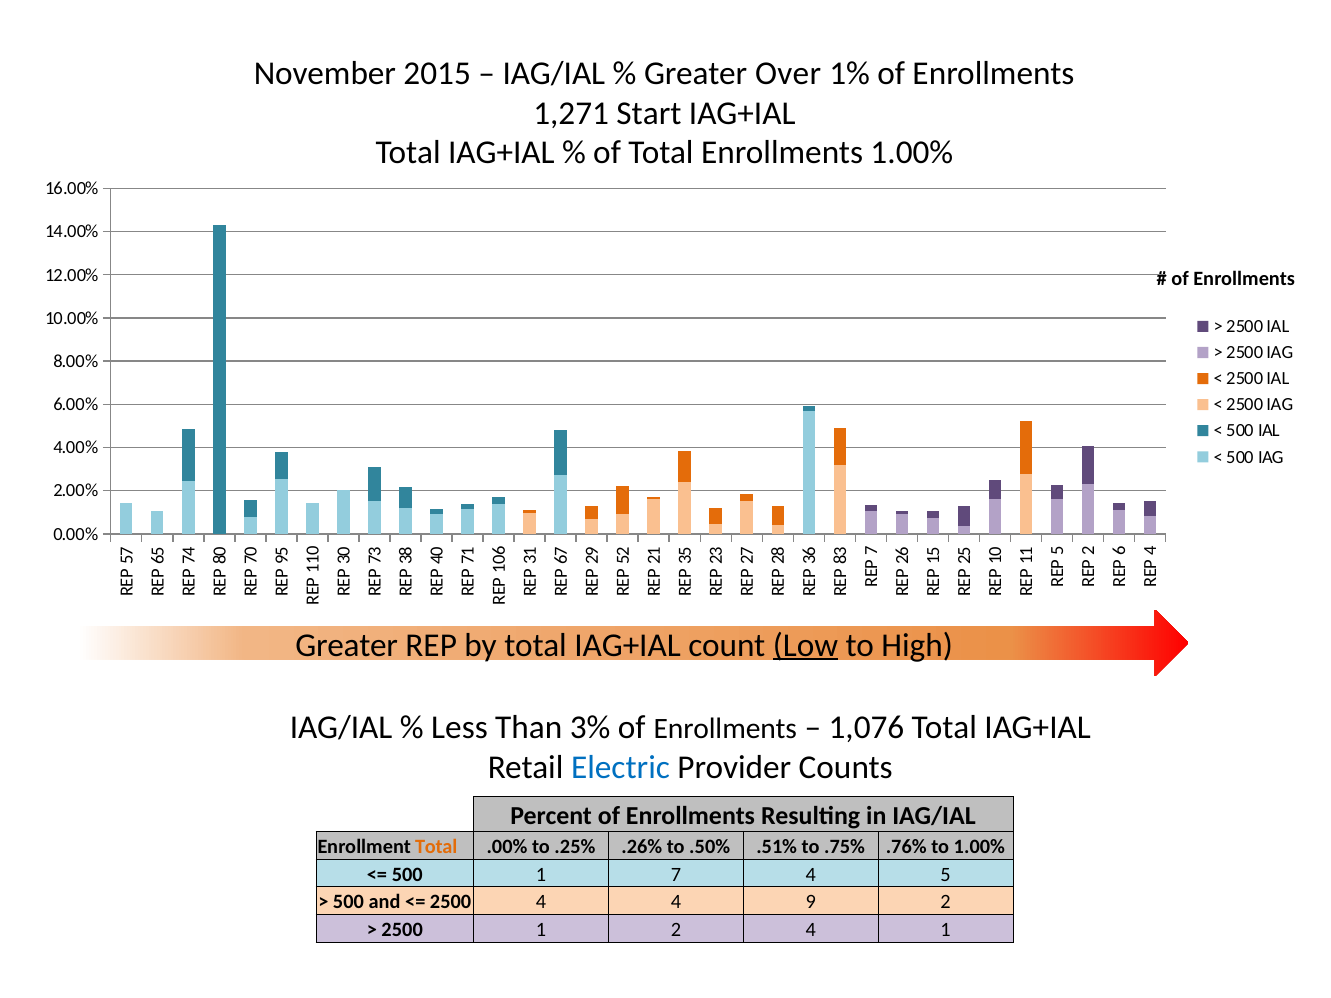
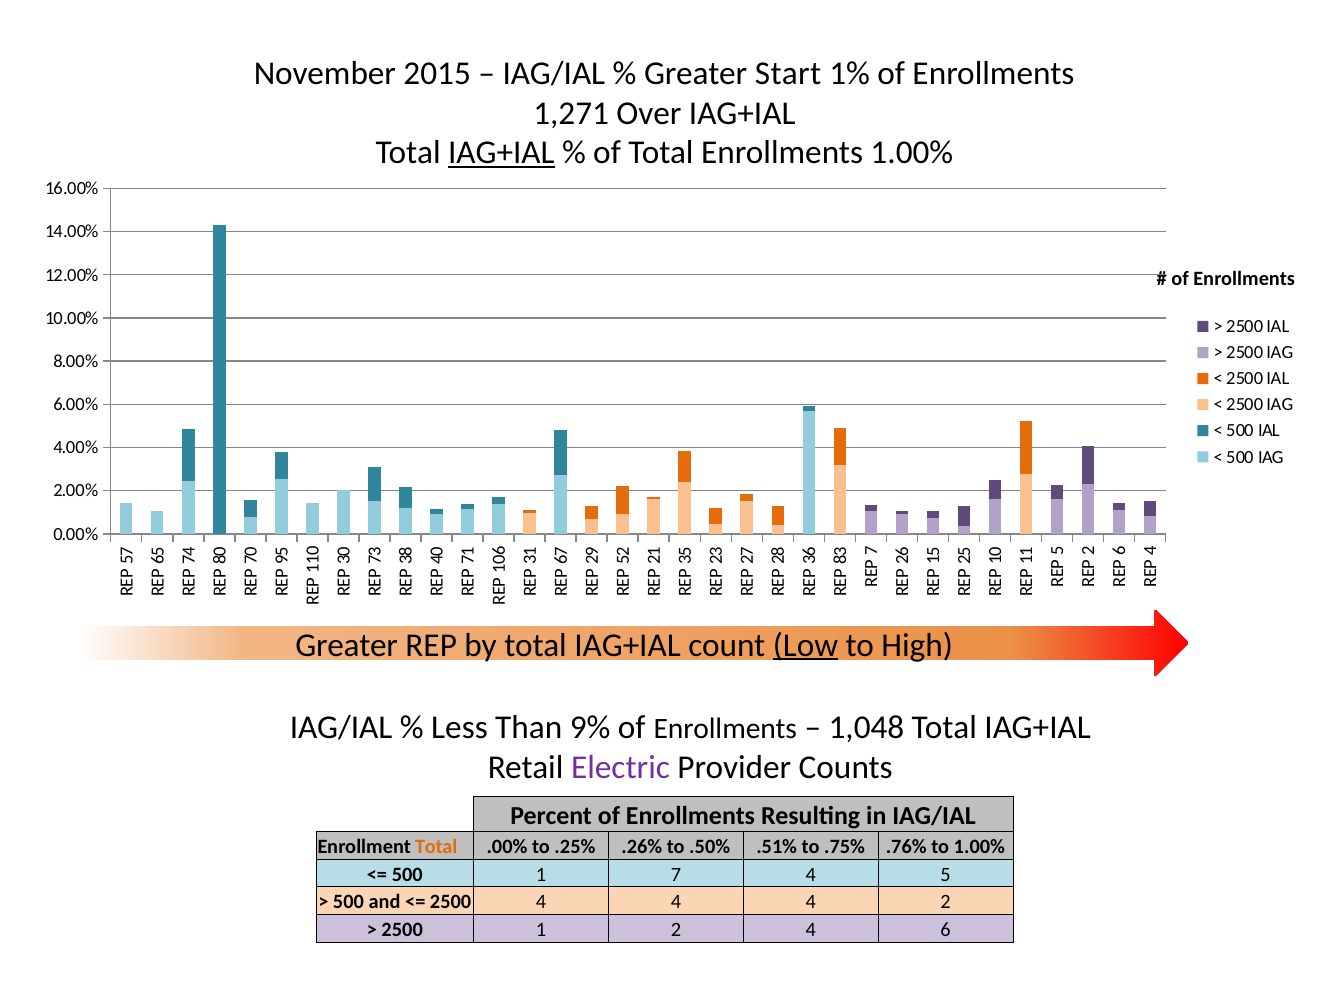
Over: Over -> Start
Start: Start -> Over
IAG+IAL at (501, 153) underline: none -> present
3%: 3% -> 9%
1,076: 1,076 -> 1,048
Electric colour: blue -> purple
4 4 9: 9 -> 4
4 1: 1 -> 6
